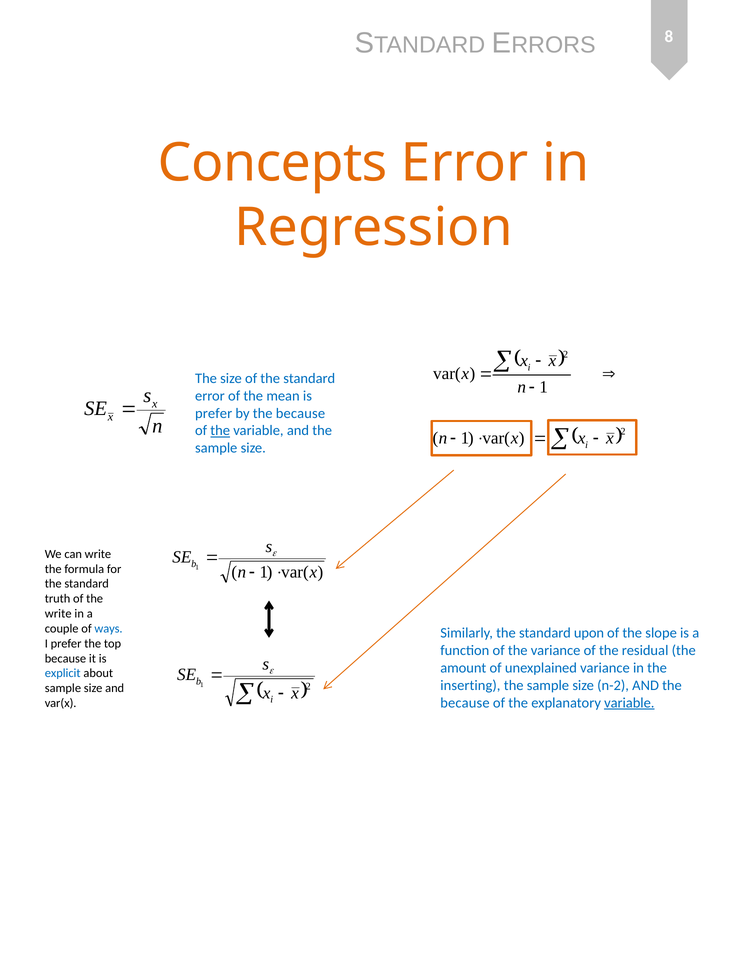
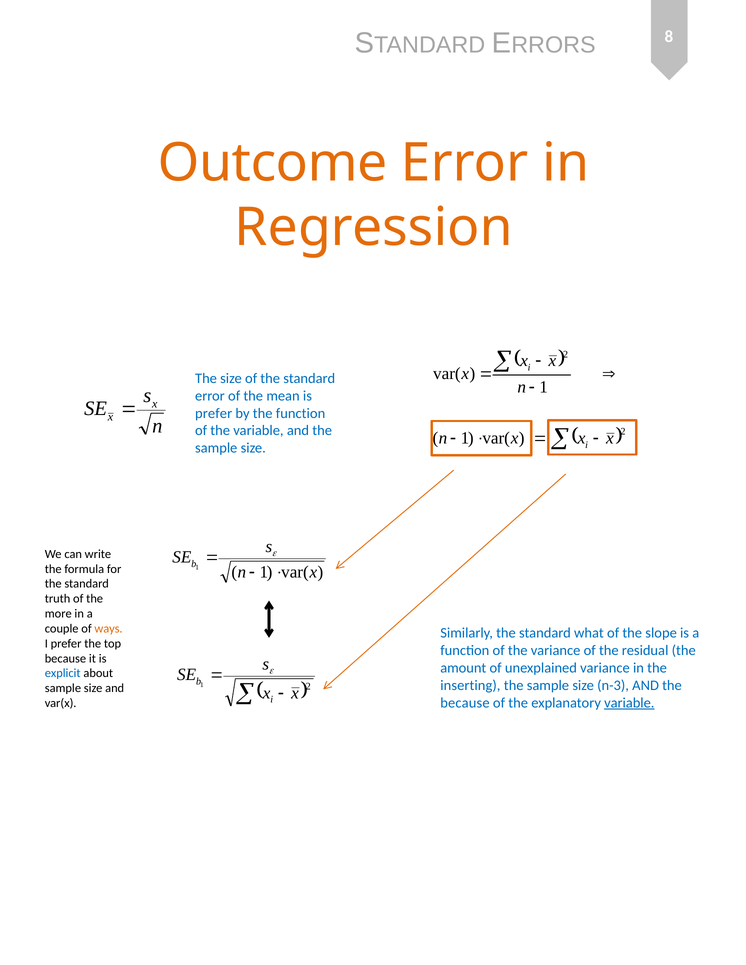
Concepts: Concepts -> Outcome
by the because: because -> function
the at (220, 431) underline: present -> none
write at (58, 614): write -> more
ways colour: blue -> orange
upon: upon -> what
n-2: n-2 -> n-3
